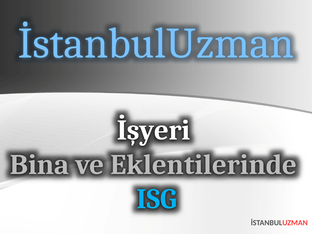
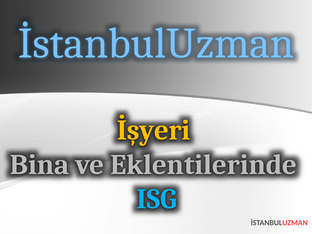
İşyeri colour: white -> yellow
